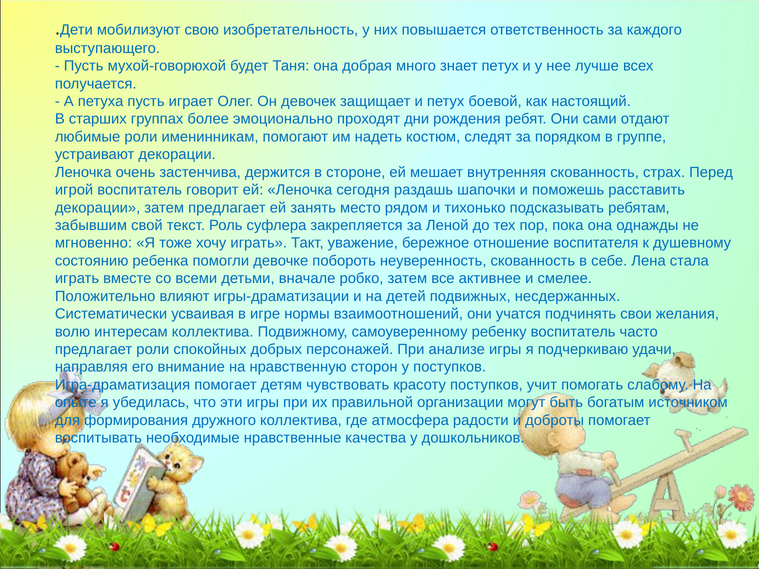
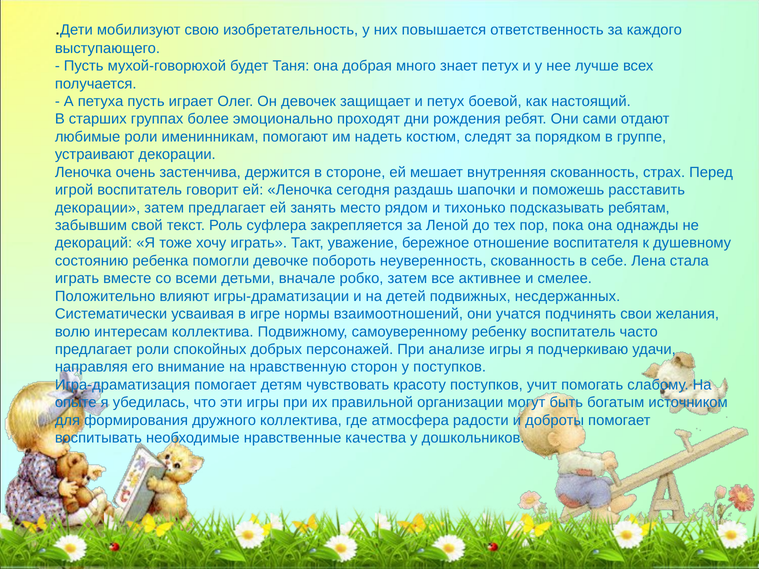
мгновенно: мгновенно -> декораций
